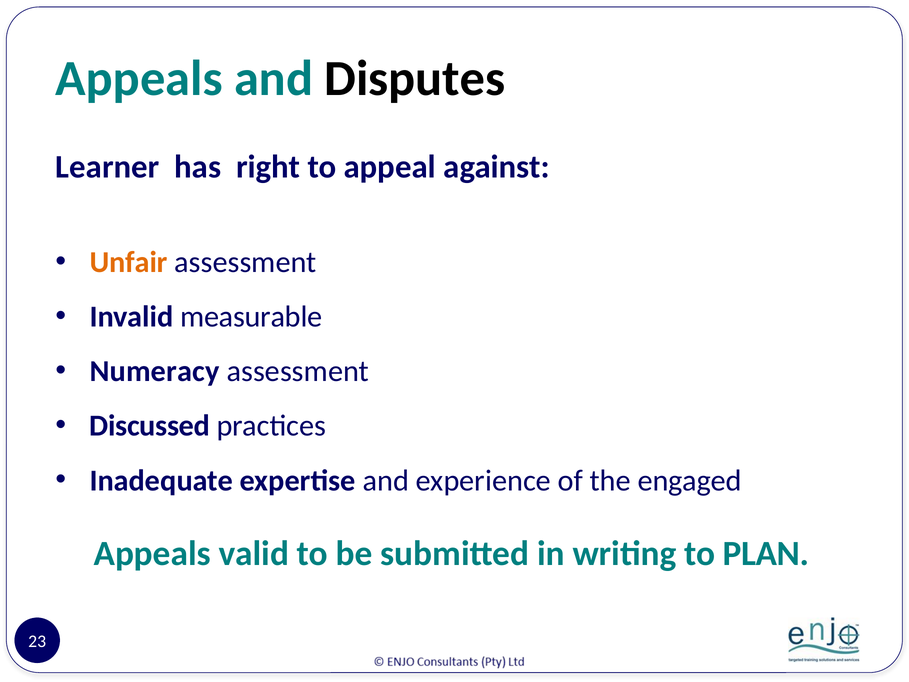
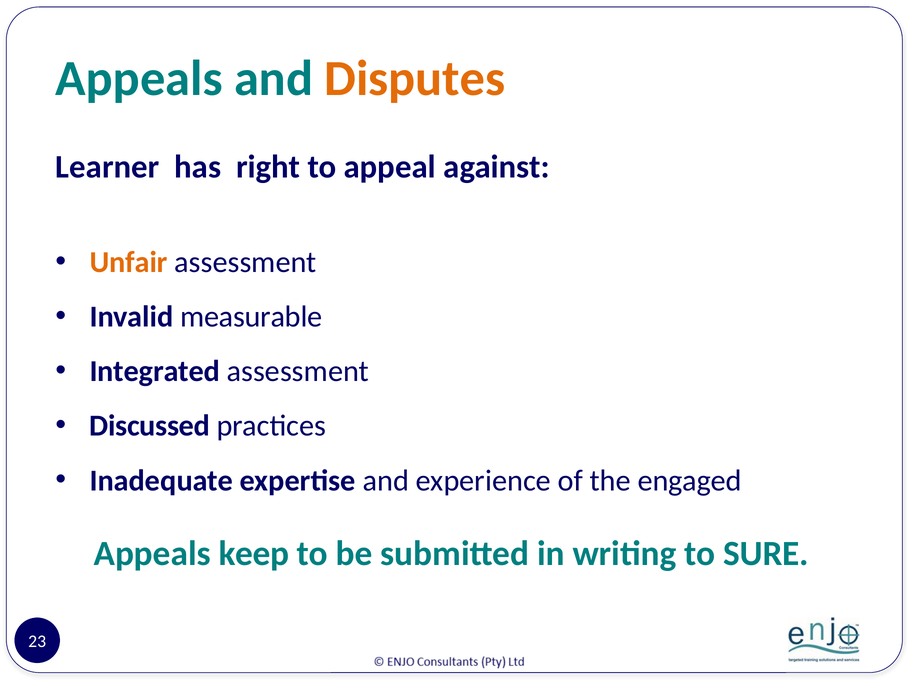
Disputes colour: black -> orange
Numeracy: Numeracy -> Integrated
valid: valid -> keep
PLAN: PLAN -> SURE
